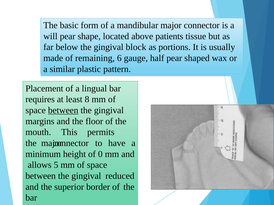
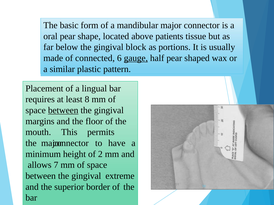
will: will -> oral
remaining: remaining -> connected
gauge underline: none -> present
0: 0 -> 2
5: 5 -> 7
reduced: reduced -> extreme
